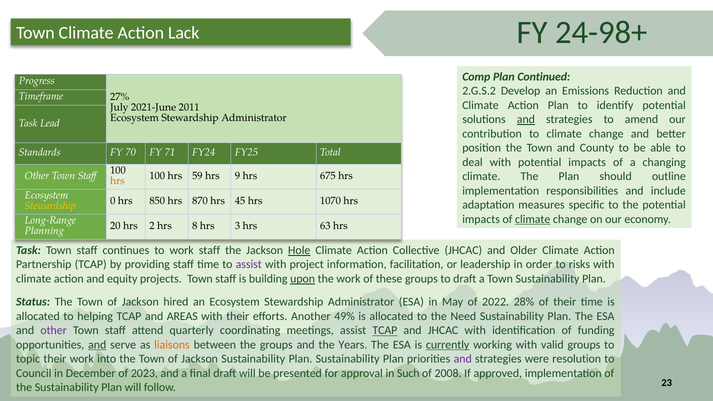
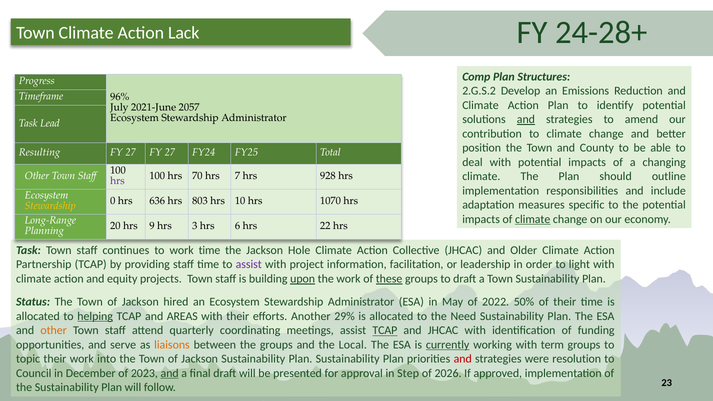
24-98+: 24-98+ -> 24-28+
Continued: Continued -> Structures
27%: 27% -> 96%
2011: 2011 -> 2057
Standards: Standards -> Resulting
70 at (131, 153): 70 -> 27
71 at (170, 153): 71 -> 27
59: 59 -> 70
9: 9 -> 7
675: 675 -> 928
hrs at (117, 181) colour: orange -> purple
850: 850 -> 636
870: 870 -> 803
45: 45 -> 10
2: 2 -> 9
8: 8 -> 3
3: 3 -> 6
63: 63 -> 22
work staff: staff -> time
Hole underline: present -> none
risks: risks -> light
these underline: none -> present
28%: 28% -> 50%
helping underline: none -> present
49%: 49% -> 29%
other at (54, 331) colour: purple -> orange
and at (97, 345) underline: present -> none
Years: Years -> Local
valid: valid -> term
and at (463, 359) colour: purple -> red
and at (170, 373) underline: none -> present
Such: Such -> Step
2008: 2008 -> 2026
